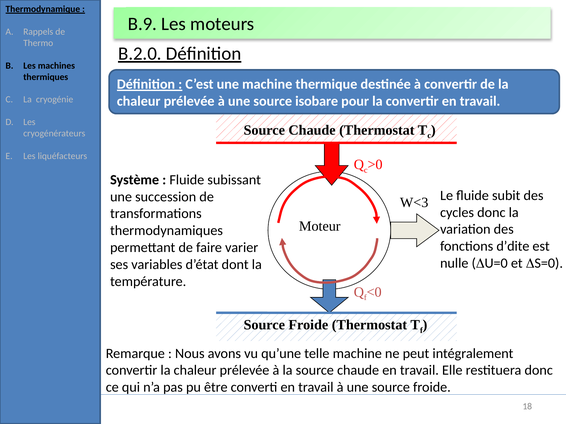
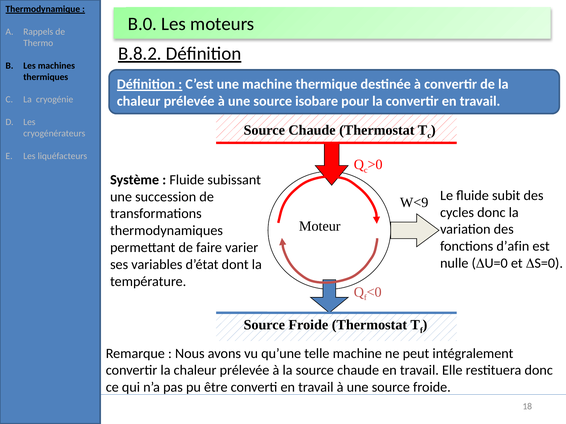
B.9: B.9 -> B.0
B.2.0: B.2.0 -> B.8.2
W<3: W<3 -> W<9
d’dite: d’dite -> d’afin
